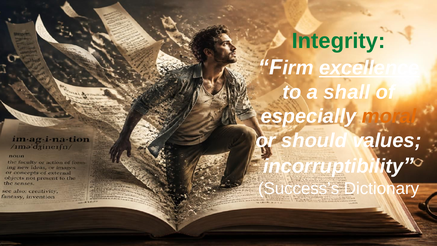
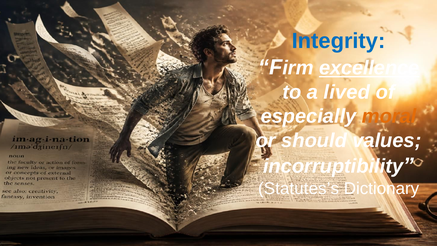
Integrity colour: green -> blue
shall: shall -> lived
Success’s: Success’s -> Statutes’s
